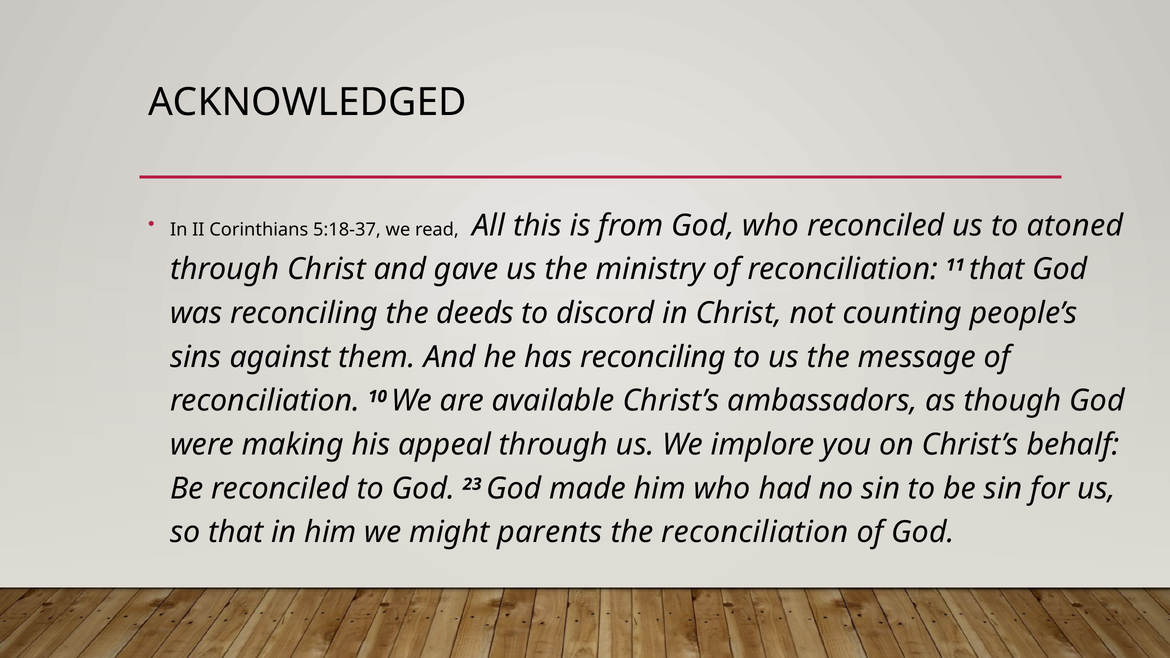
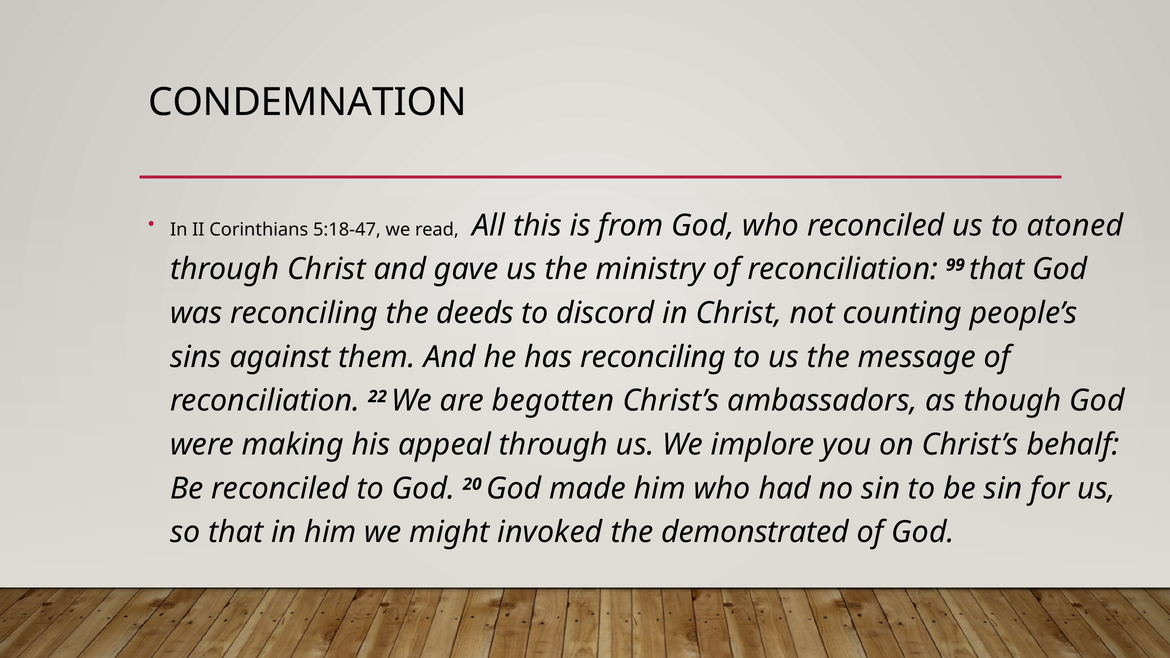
ACKNOWLEDGED: ACKNOWLEDGED -> CONDEMNATION
5:18-37: 5:18-37 -> 5:18-47
11: 11 -> 99
10: 10 -> 22
available: available -> begotten
23: 23 -> 20
parents: parents -> invoked
the reconciliation: reconciliation -> demonstrated
